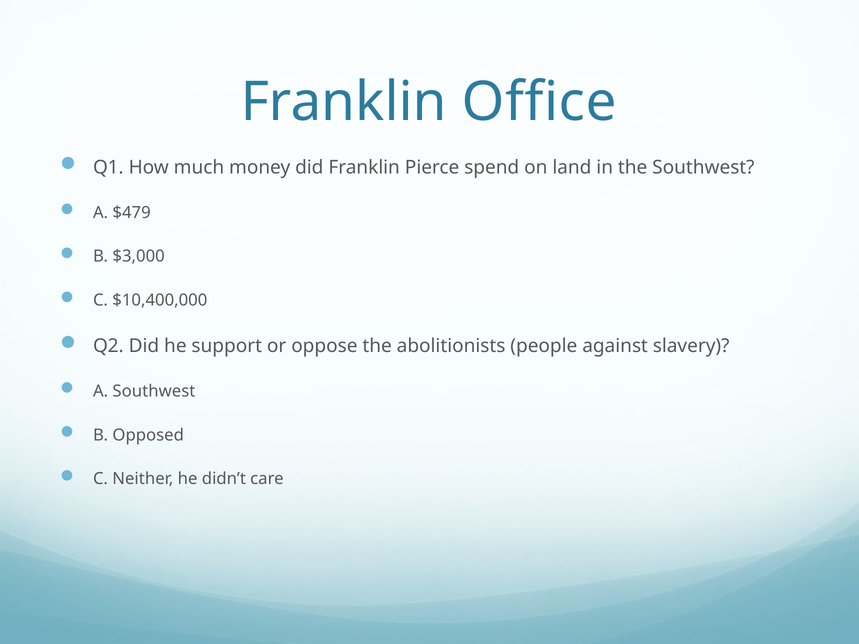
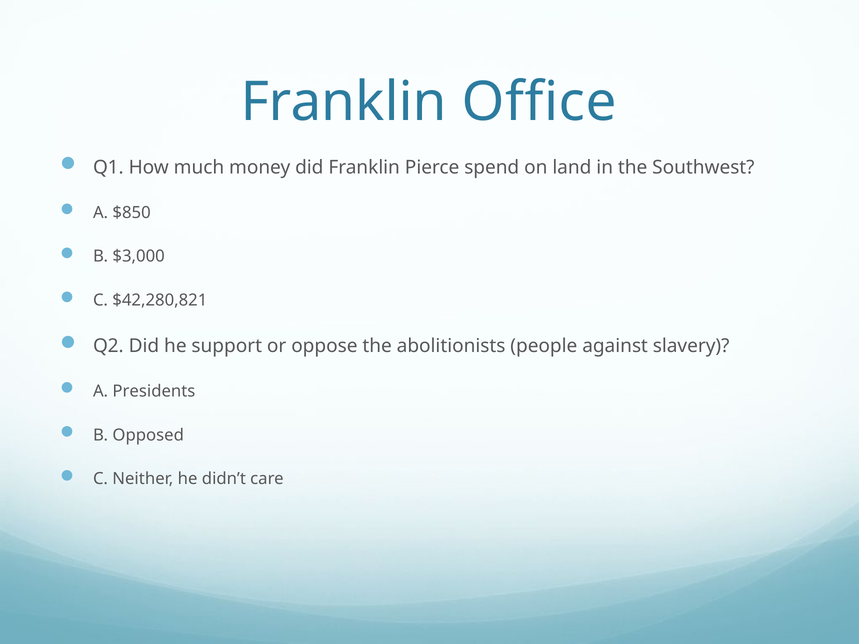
$479: $479 -> $850
$10,400,000: $10,400,000 -> $42,280,821
A Southwest: Southwest -> Presidents
